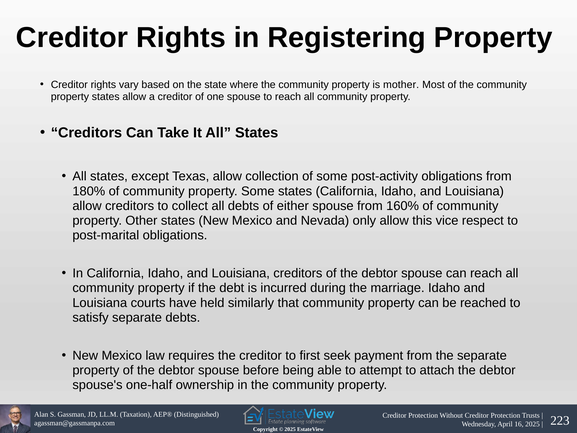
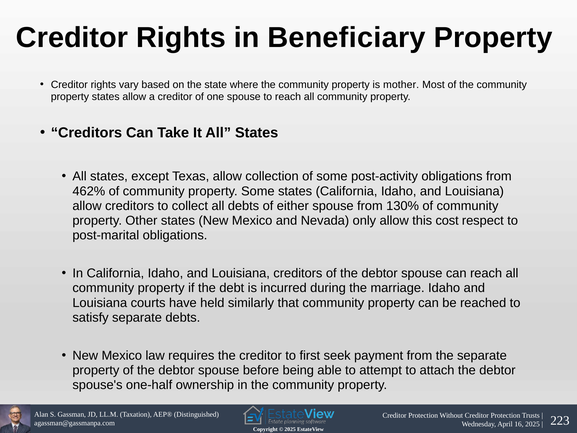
Registering: Registering -> Beneficiary
180%: 180% -> 462%
160%: 160% -> 130%
vice: vice -> cost
